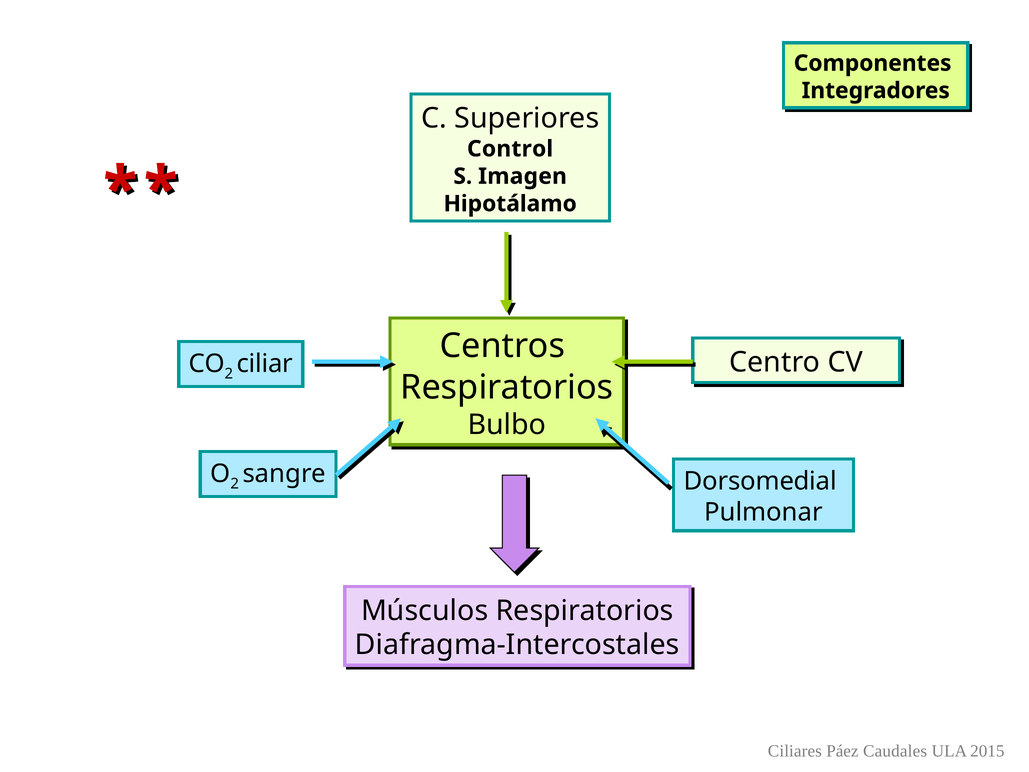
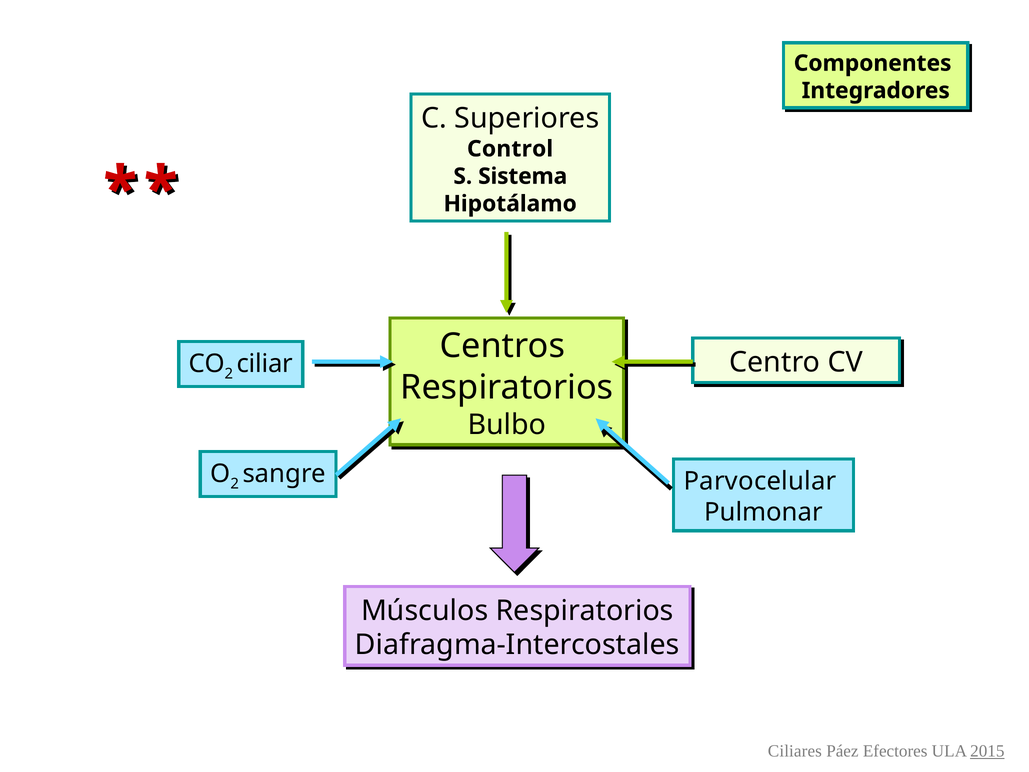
Imagen: Imagen -> Sistema
Dorsomedial: Dorsomedial -> Parvocelular
Caudales: Caudales -> Efectores
2015 underline: none -> present
